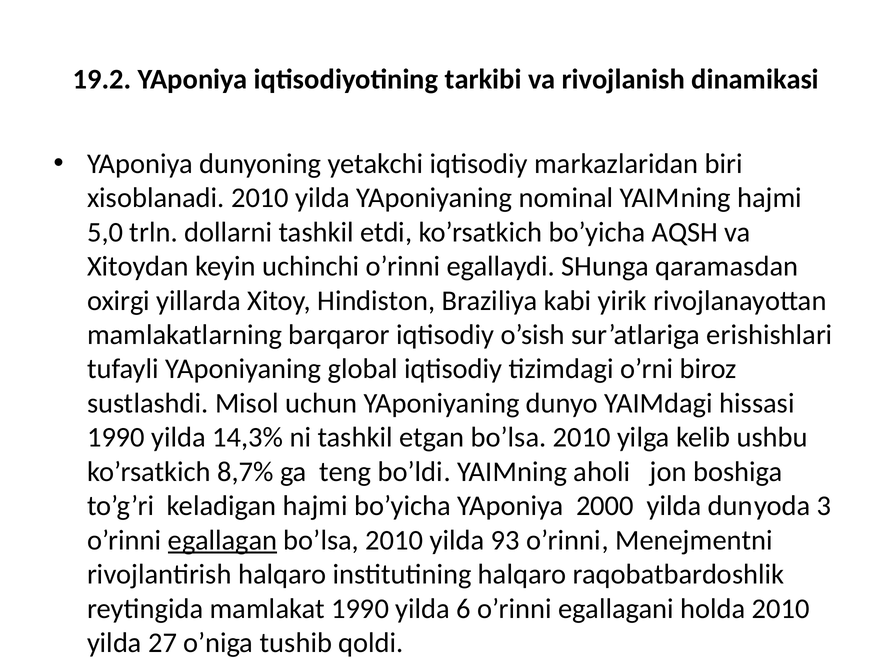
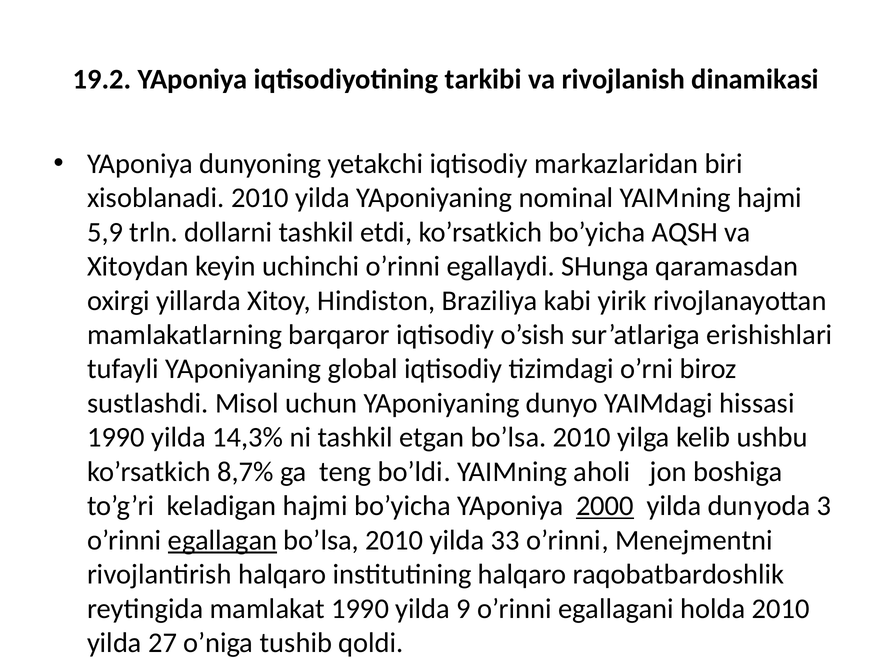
5,0: 5,0 -> 5,9
2000 underline: none -> present
93: 93 -> 33
6: 6 -> 9
